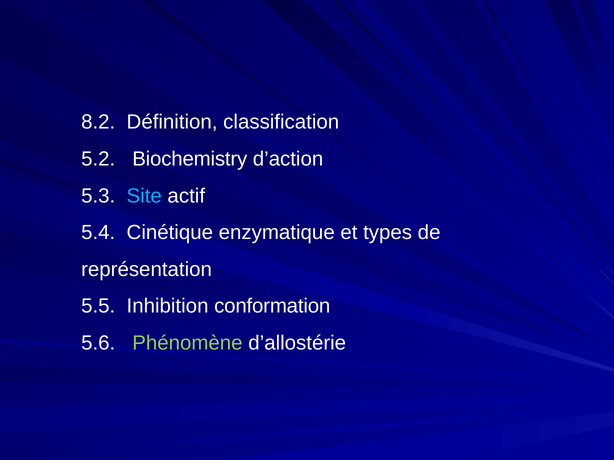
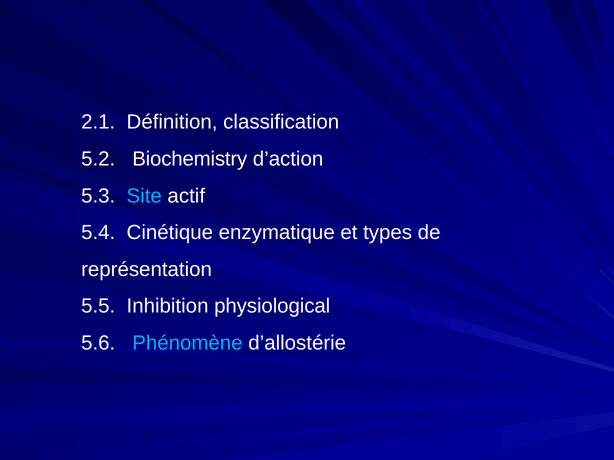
8.2: 8.2 -> 2.1
conformation: conformation -> physiological
Phénomène colour: light green -> light blue
